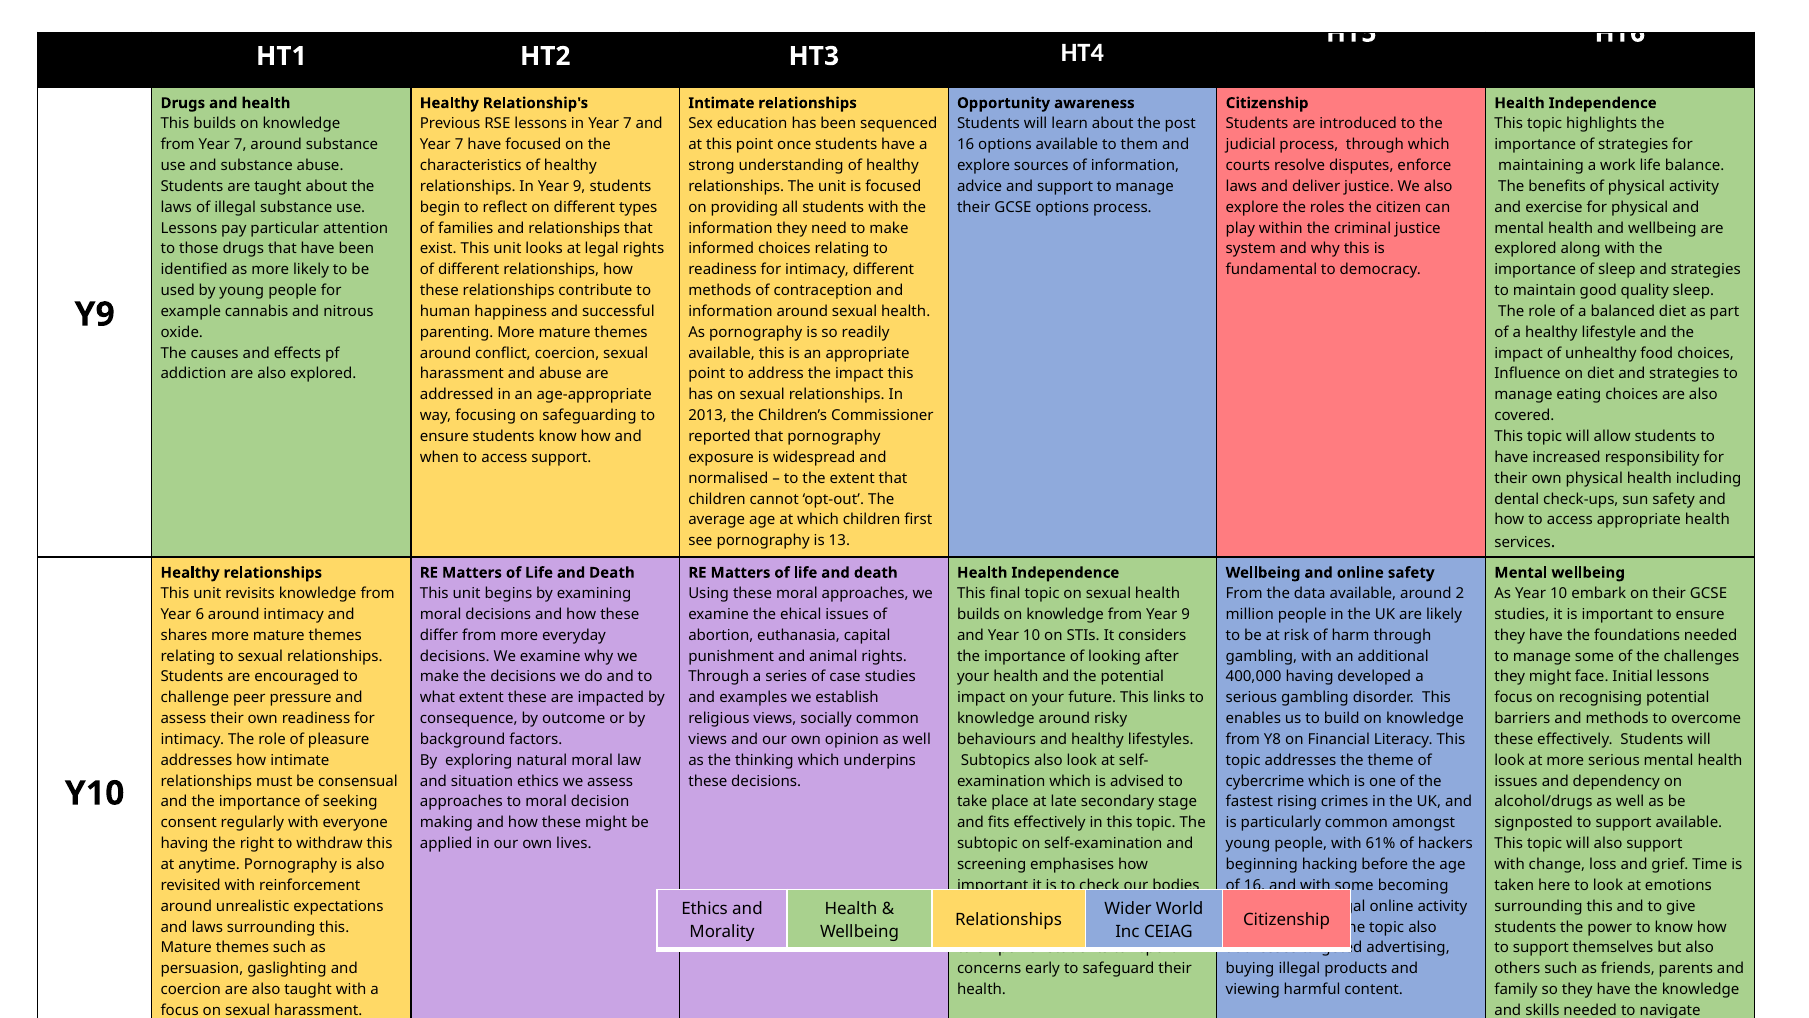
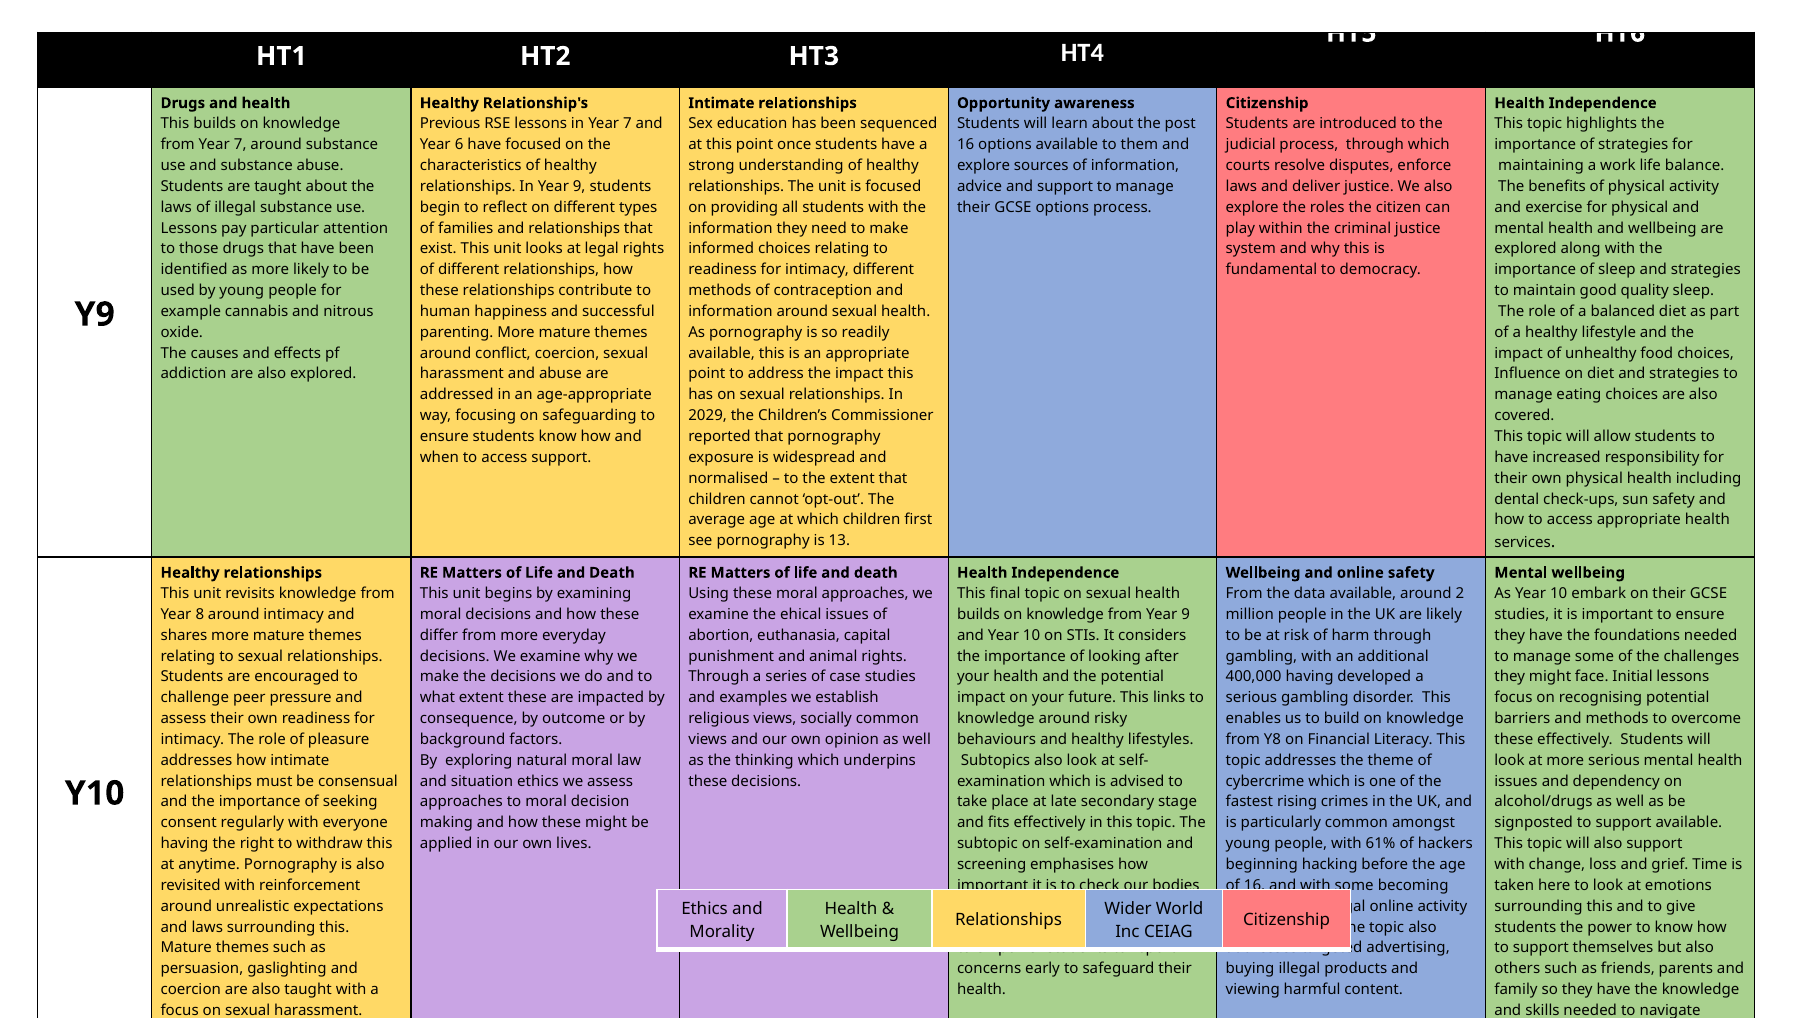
7 at (459, 145): 7 -> 6
2013: 2013 -> 2029
6: 6 -> 8
